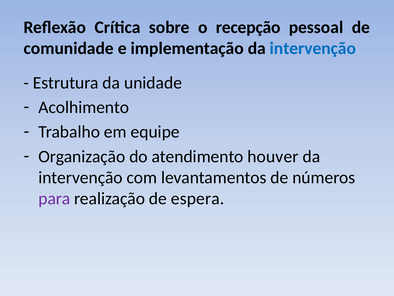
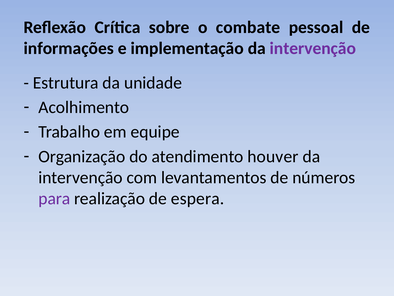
recepção: recepção -> combate
comunidade: comunidade -> informações
intervenção at (313, 48) colour: blue -> purple
